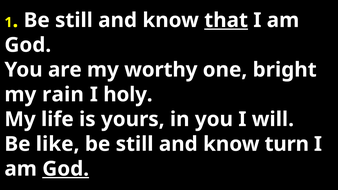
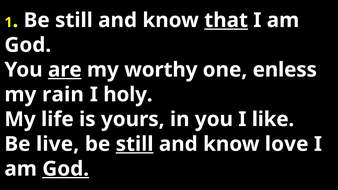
are underline: none -> present
bright: bright -> enless
will: will -> like
like: like -> live
still at (135, 144) underline: none -> present
turn: turn -> love
